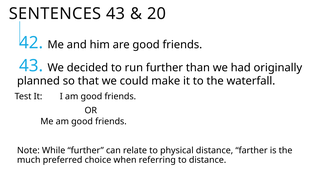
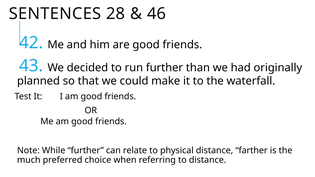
SENTENCES 43: 43 -> 28
20: 20 -> 46
